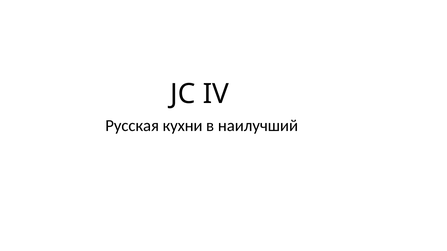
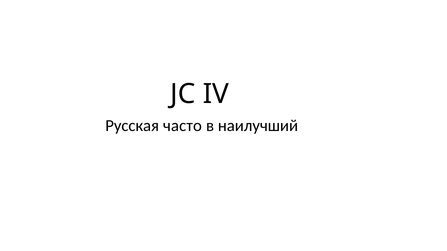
кухни: кухни -> часто
